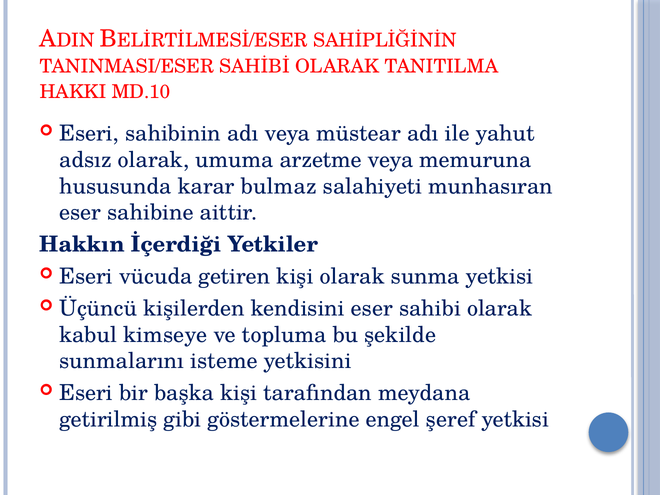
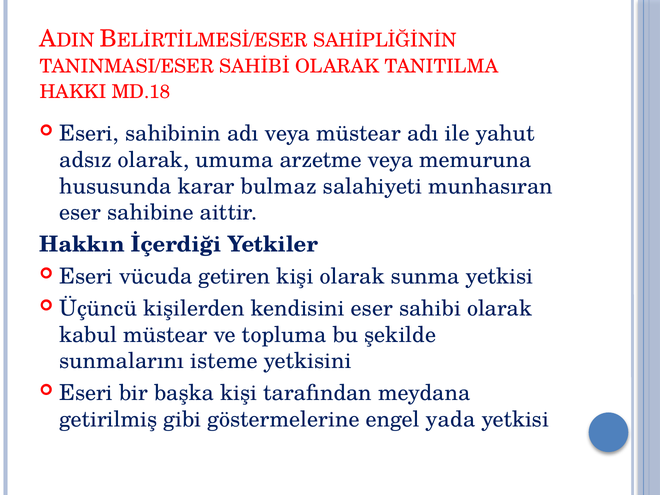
MD.10: MD.10 -> MD.18
kabul kimseye: kimseye -> müstear
şeref: şeref -> yada
